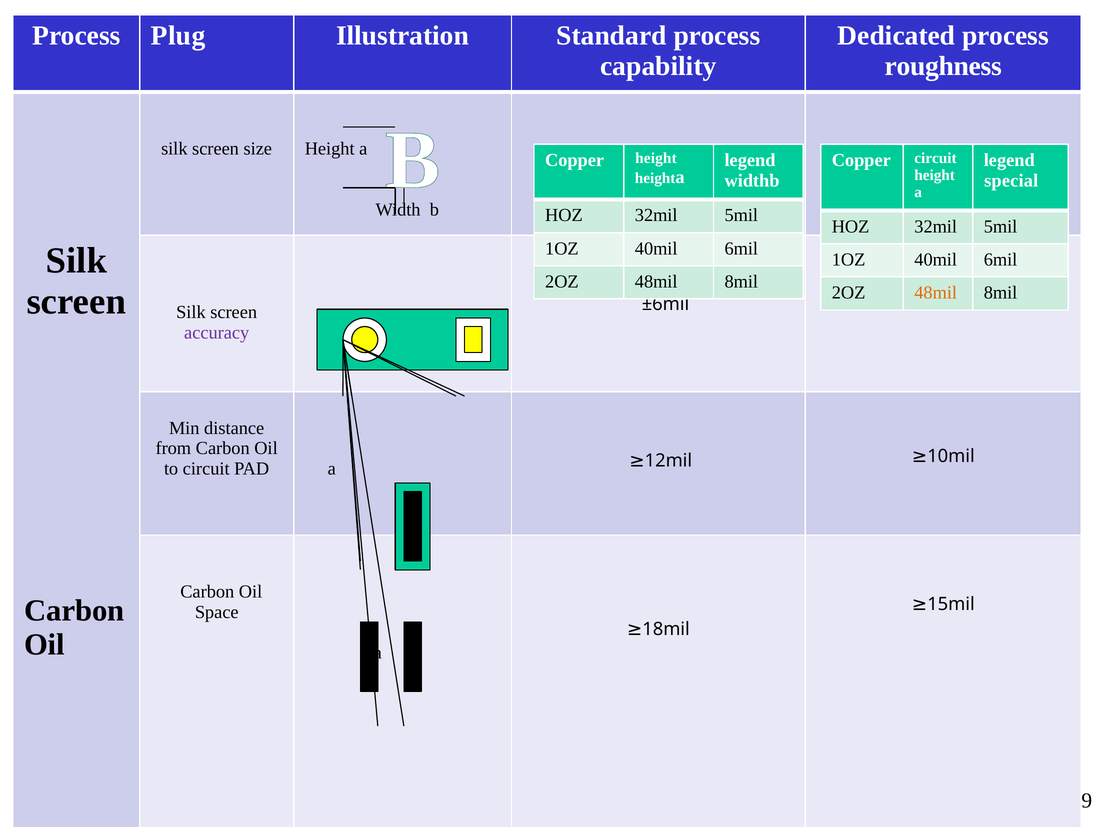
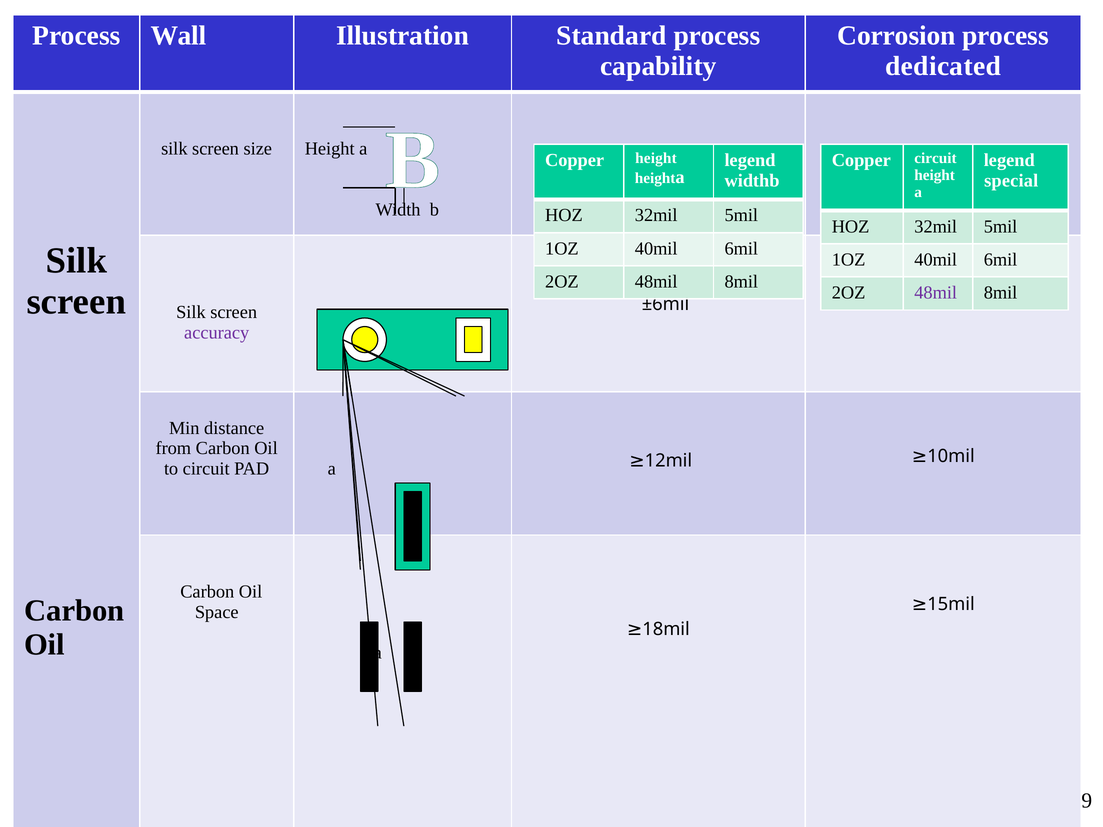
Plug: Plug -> Wall
Dedicated: Dedicated -> Corrosion
roughness: roughness -> dedicated
48mil at (936, 293) colour: orange -> purple
